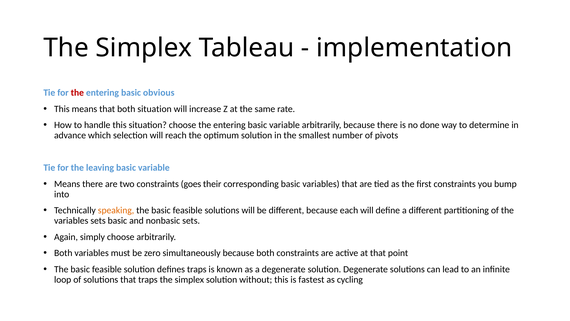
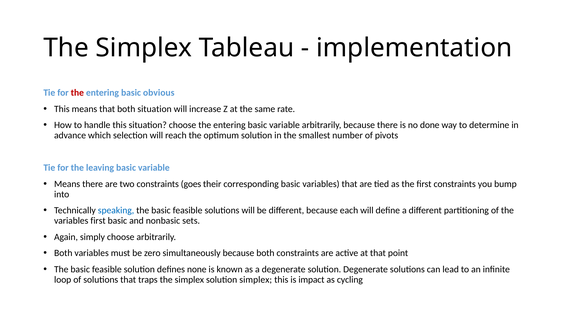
speaking colour: orange -> blue
variables sets: sets -> first
defines traps: traps -> none
solution without: without -> simplex
fastest: fastest -> impact
